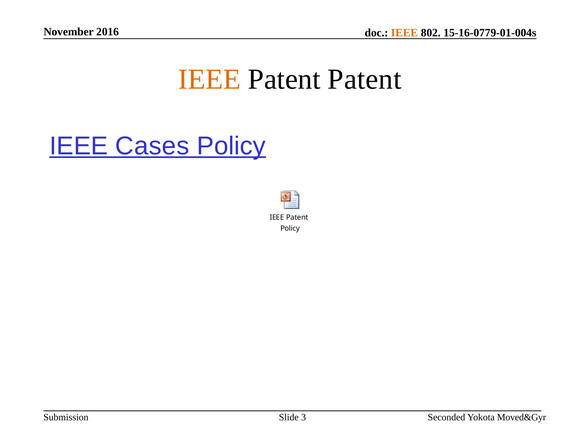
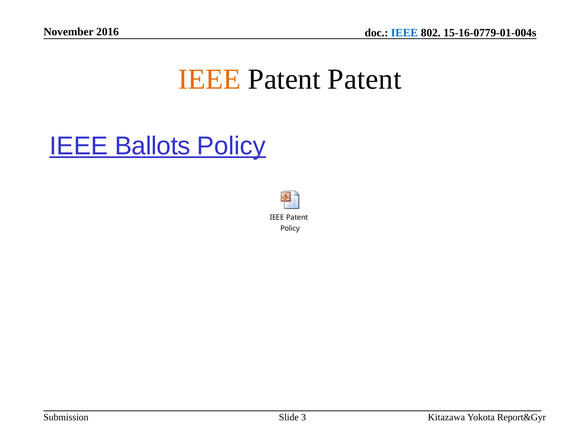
IEEE at (404, 33) colour: orange -> blue
Cases: Cases -> Ballots
Seconded: Seconded -> Kitazawa
Moved&Gyr: Moved&Gyr -> Report&Gyr
